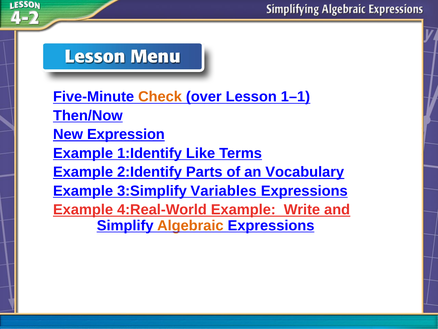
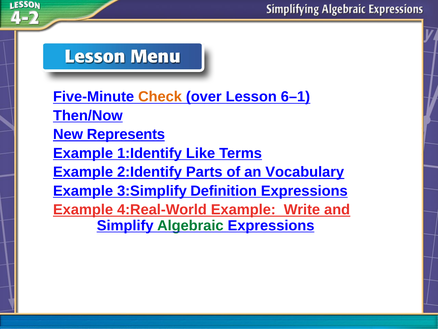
1–1: 1–1 -> 6–1
Expression: Expression -> Represents
Variables: Variables -> Definition
Algebraic colour: orange -> green
